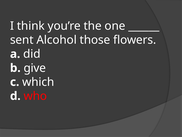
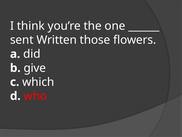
Alcohol: Alcohol -> Written
